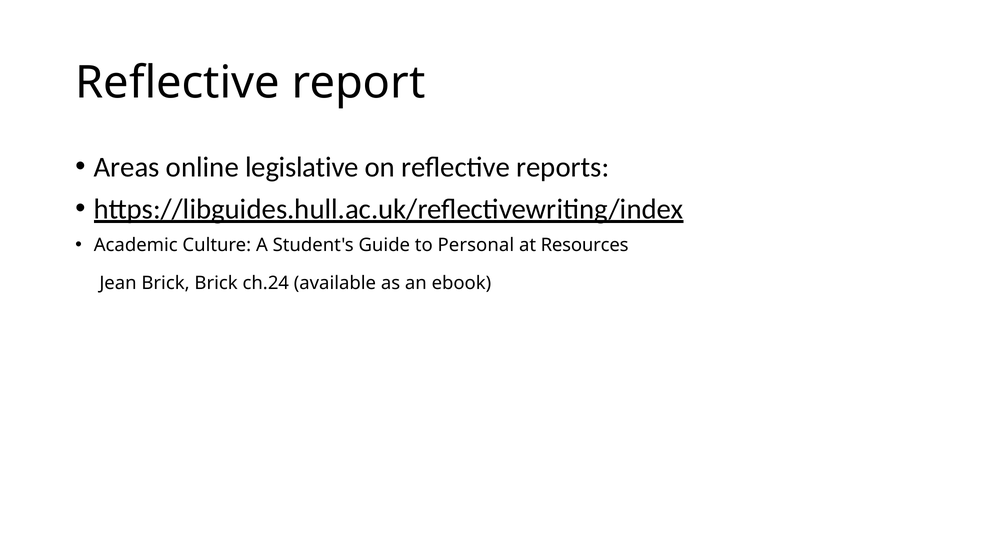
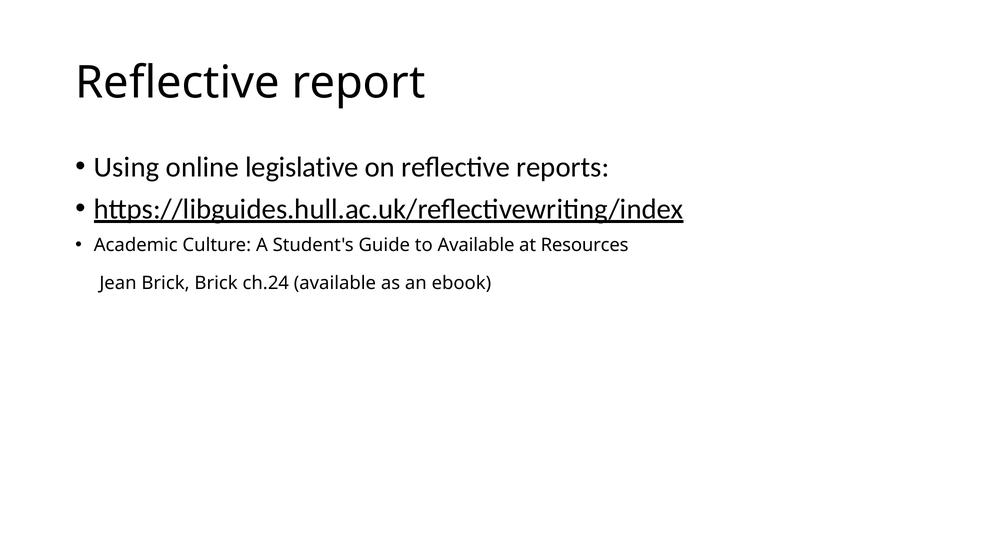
Areas: Areas -> Using
to Personal: Personal -> Available
